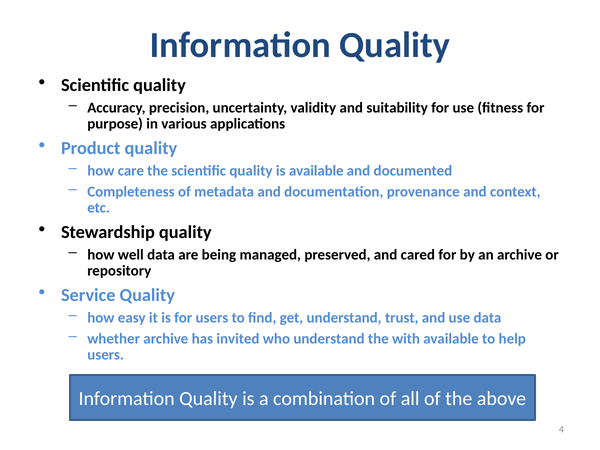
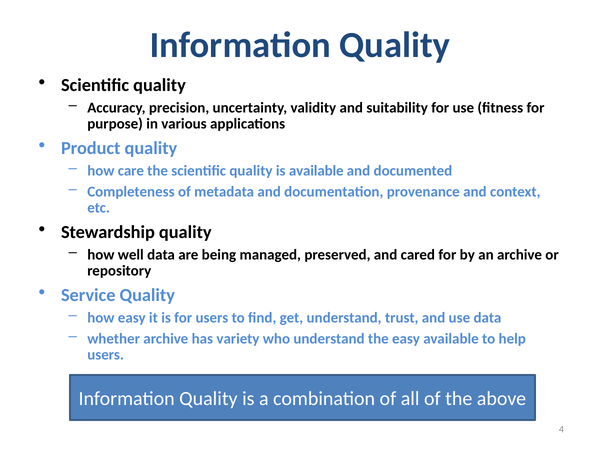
invited: invited -> variety
the with: with -> easy
